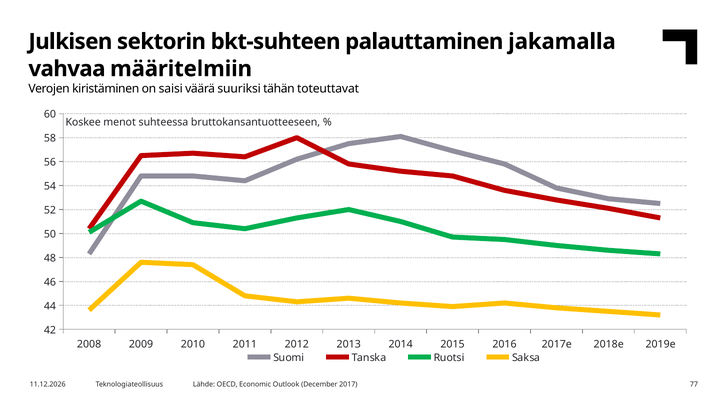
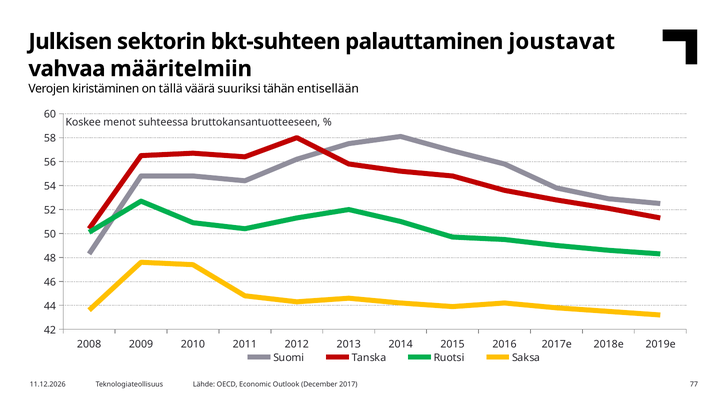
jakamalla: jakamalla -> joustavat
saisi: saisi -> tällä
toteuttavat: toteuttavat -> entisellään
